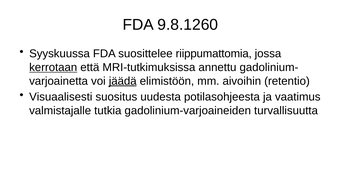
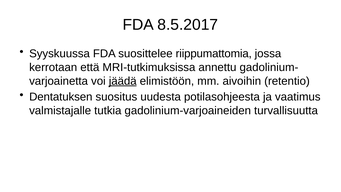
9.8.1260: 9.8.1260 -> 8.5.2017
kerrotaan underline: present -> none
Visuaalisesti: Visuaalisesti -> Dentatuksen
